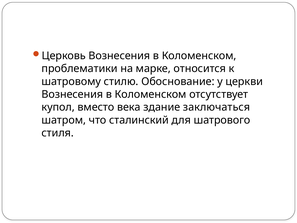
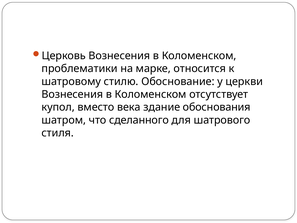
заключаться: заключаться -> обоснования
сталинский: сталинский -> сделанного
